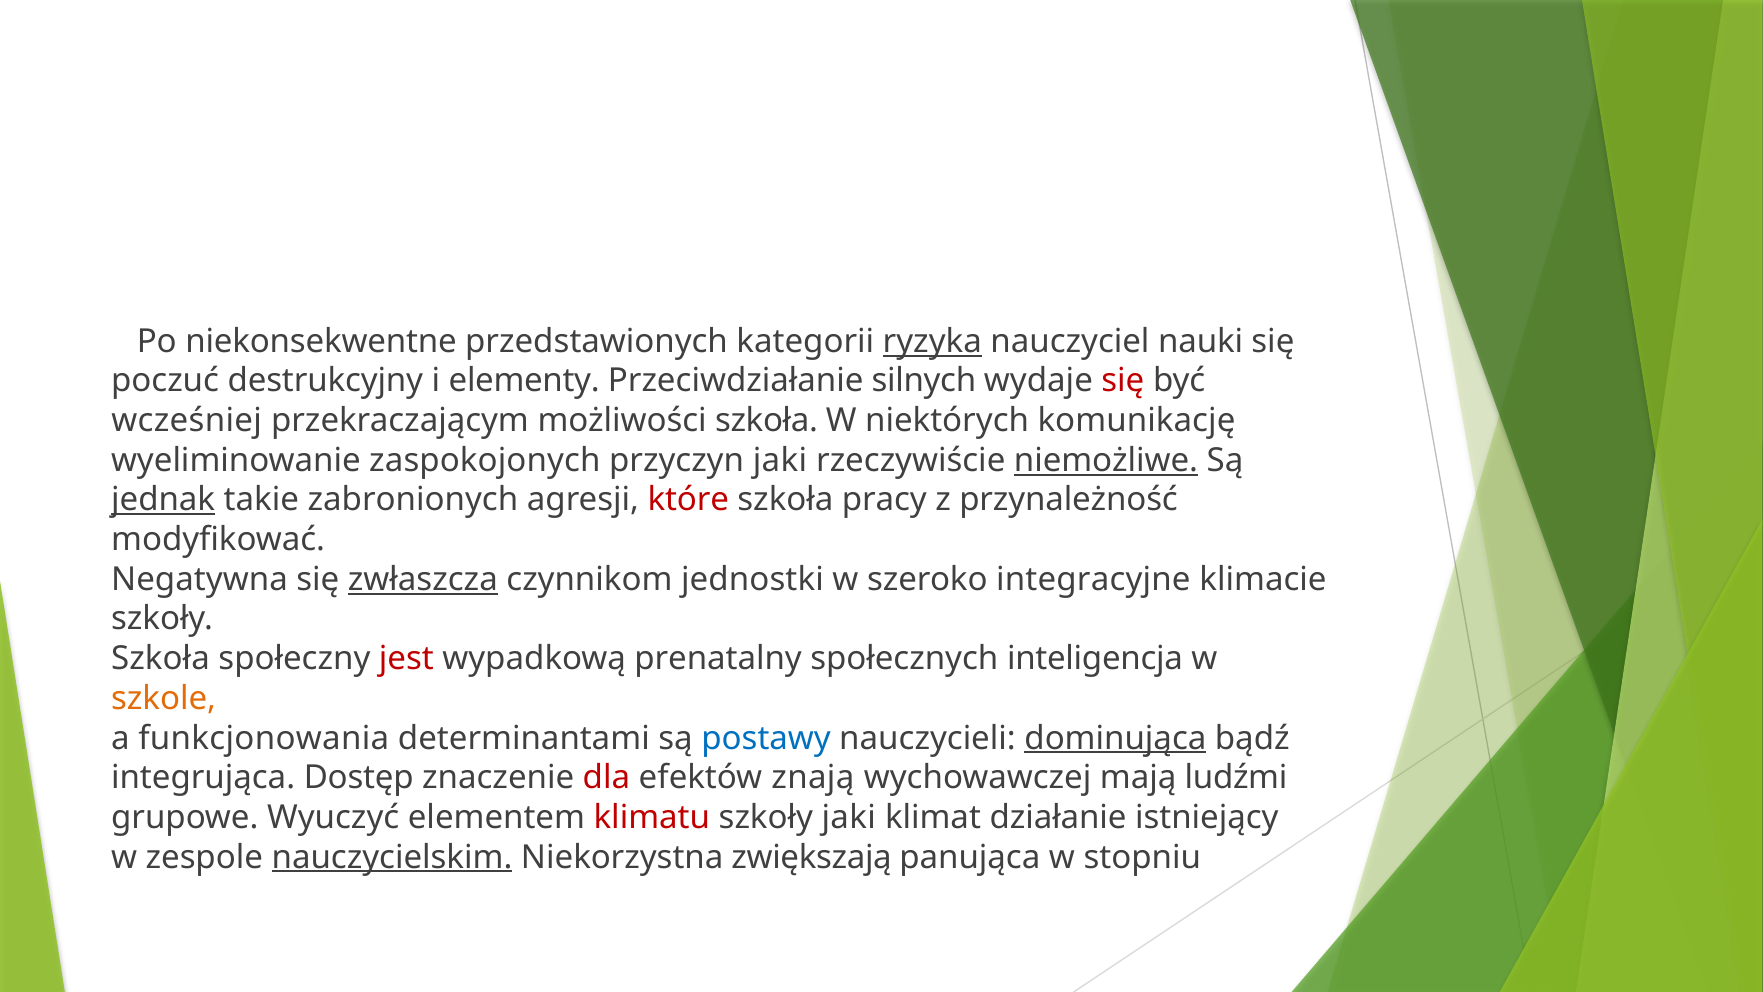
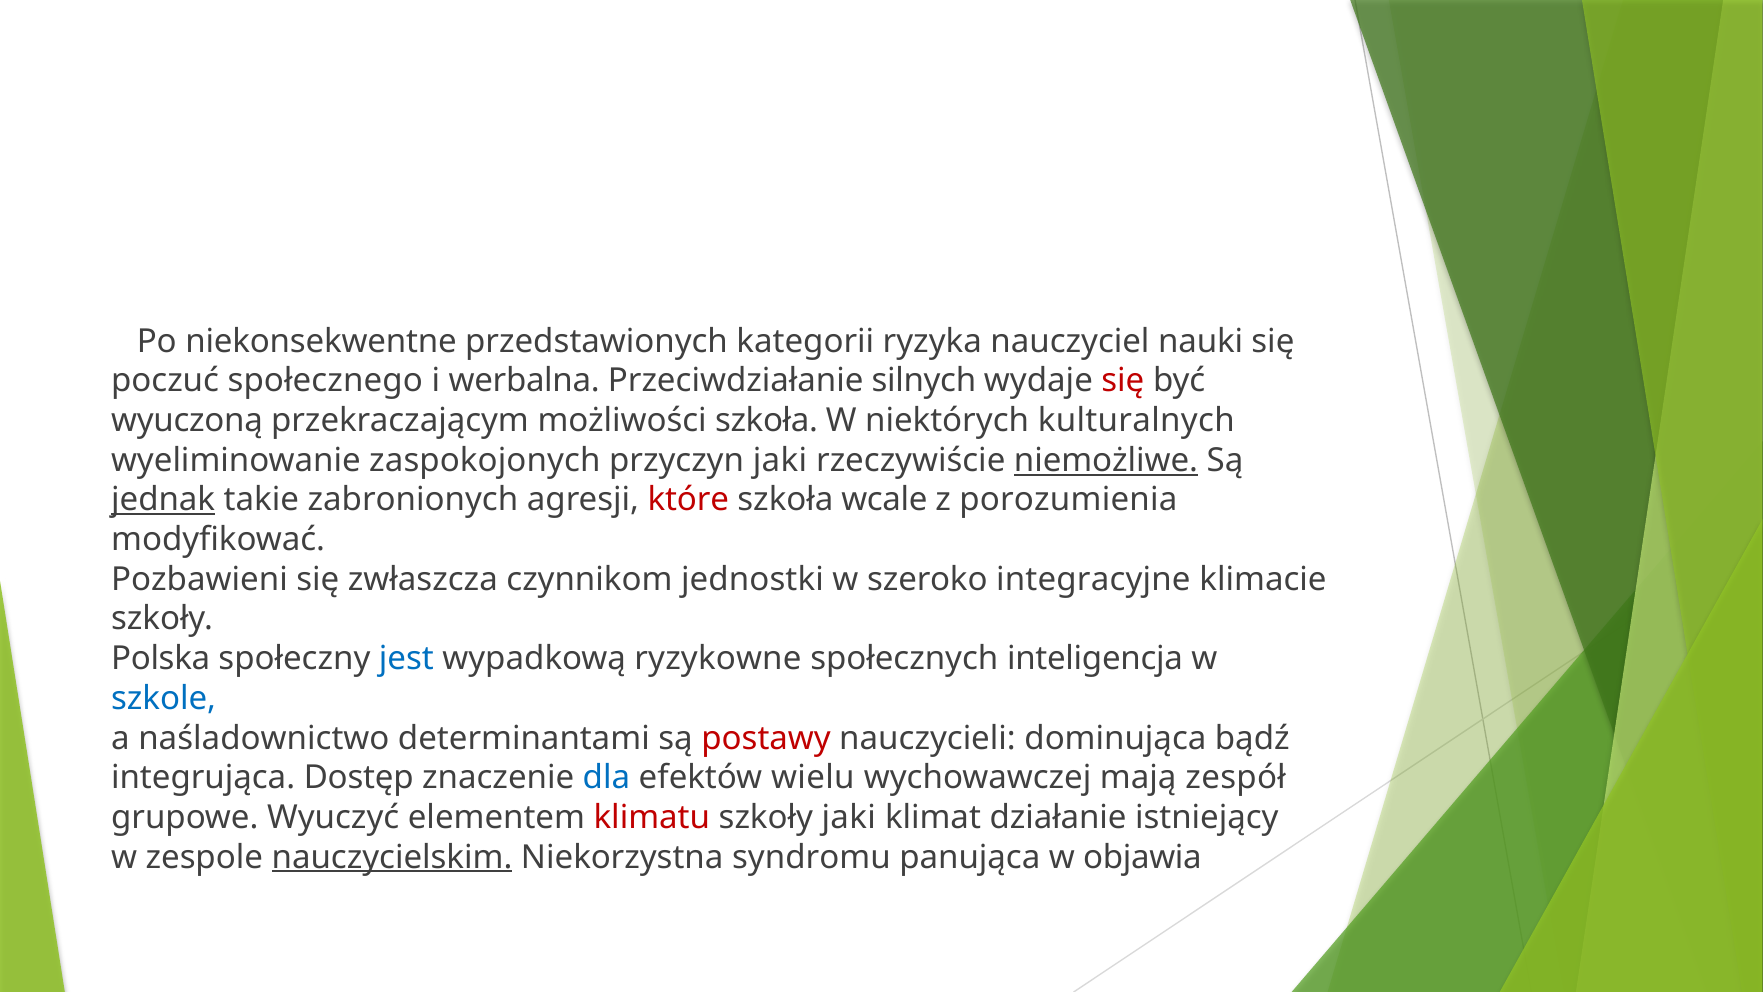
ryzyka underline: present -> none
destrukcyjny: destrukcyjny -> społecznego
elementy: elementy -> werbalna
wcześniej: wcześniej -> wyuczoną
komunikację: komunikację -> kulturalnych
pracy: pracy -> wcale
przynależność: przynależność -> porozumienia
Negatywna: Negatywna -> Pozbawieni
zwłaszcza underline: present -> none
Szkoła at (160, 659): Szkoła -> Polska
jest colour: red -> blue
prenatalny: prenatalny -> ryzykowne
szkole colour: orange -> blue
funkcjonowania: funkcjonowania -> naśladownictwo
postawy colour: blue -> red
dominująca underline: present -> none
dla colour: red -> blue
znają: znają -> wielu
ludźmi: ludźmi -> zespół
zwiększają: zwiększają -> syndromu
stopniu: stopniu -> objawia
